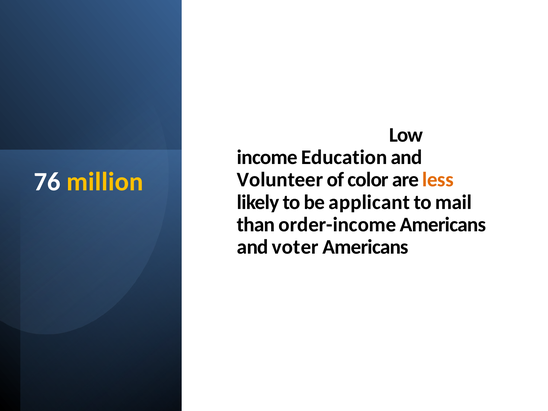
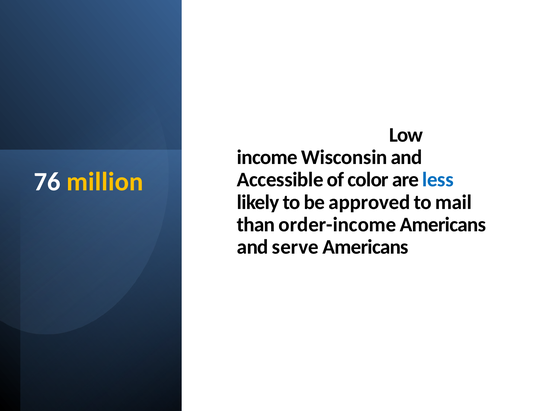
Education: Education -> Wisconsin
Volunteer: Volunteer -> Accessible
less at (438, 180) colour: orange -> blue
applicant: applicant -> approved
voter: voter -> serve
